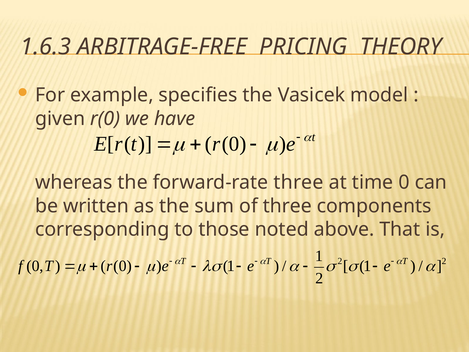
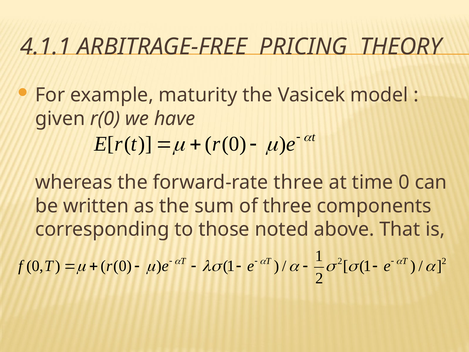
1.6.3: 1.6.3 -> 4.1.1
specifies: specifies -> maturity
